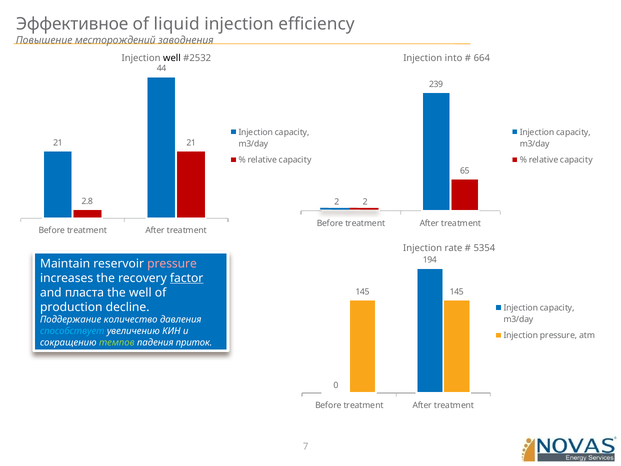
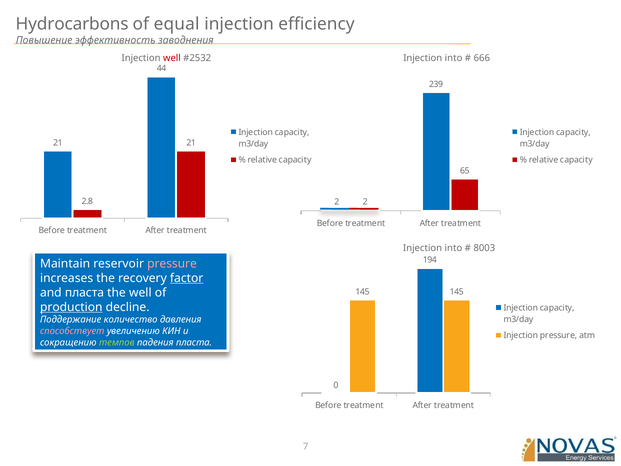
Эффективное: Эффективное -> Hydrocarbons
liquid: liquid -> equal
месторождений: месторождений -> эффективность
well at (172, 58) colour: black -> red
664: 664 -> 666
rate at (453, 248): rate -> into
5354: 5354 -> 8003
production underline: none -> present
способствует colour: light blue -> pink
падения приток: приток -> пласта
